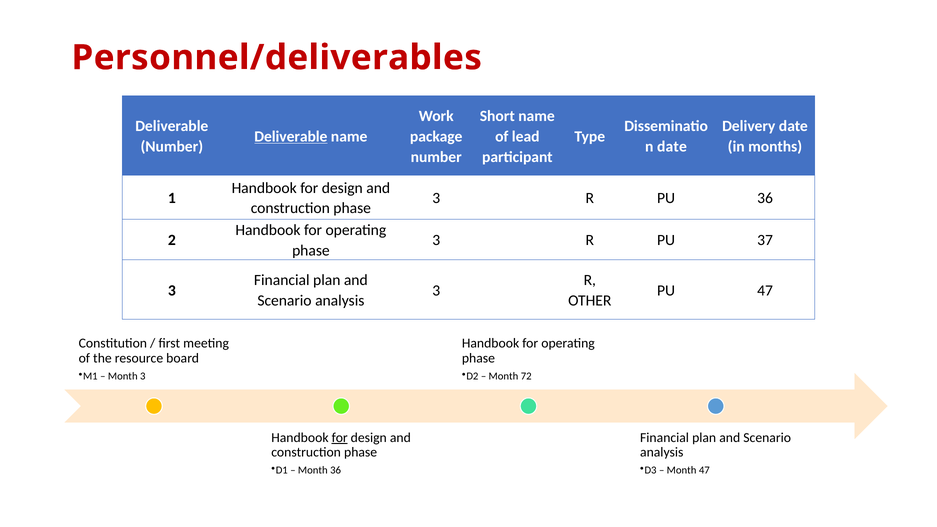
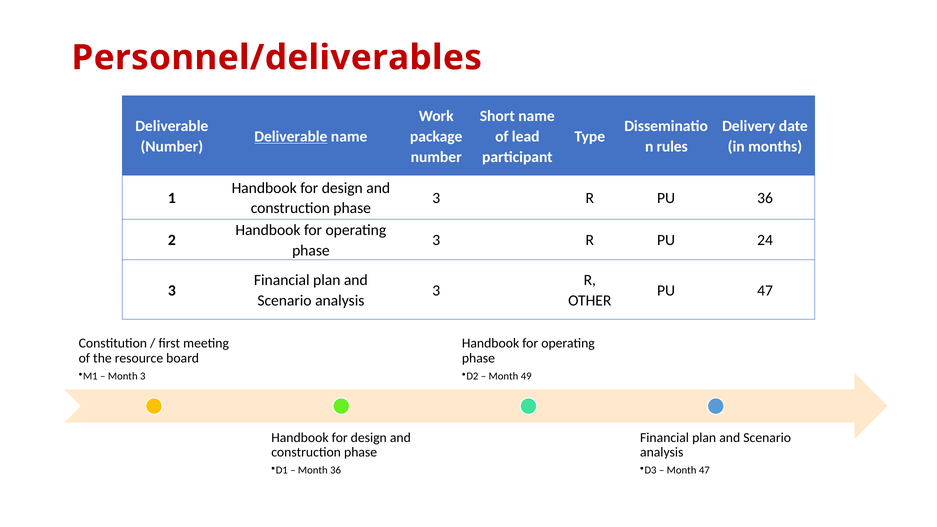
date at (672, 147): date -> rules
37: 37 -> 24
72: 72 -> 49
for at (340, 438) underline: present -> none
